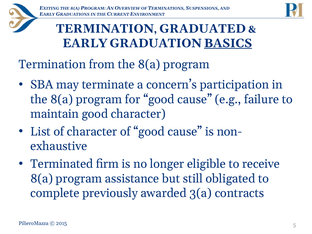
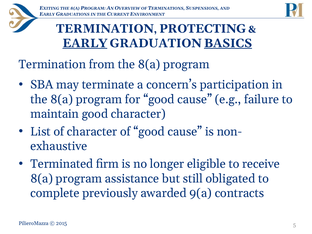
GRADUATED: GRADUATED -> PROTECTING
EARLY at (85, 43) underline: none -> present
3(a: 3(a -> 9(a
